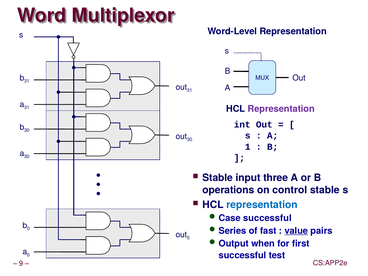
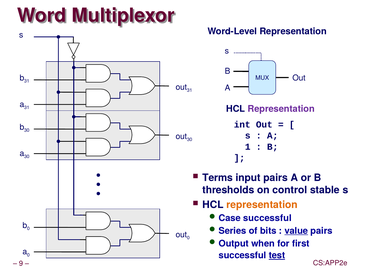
Stable at (218, 178): Stable -> Terms
input three: three -> pairs
operations: operations -> thresholds
representation at (262, 205) colour: blue -> orange
fast: fast -> bits
test underline: none -> present
